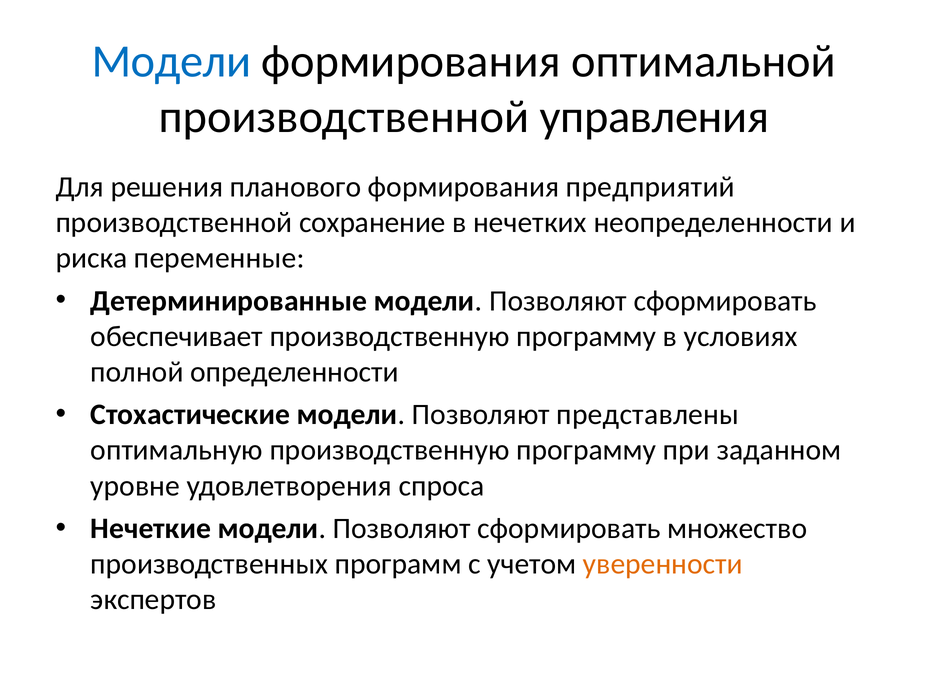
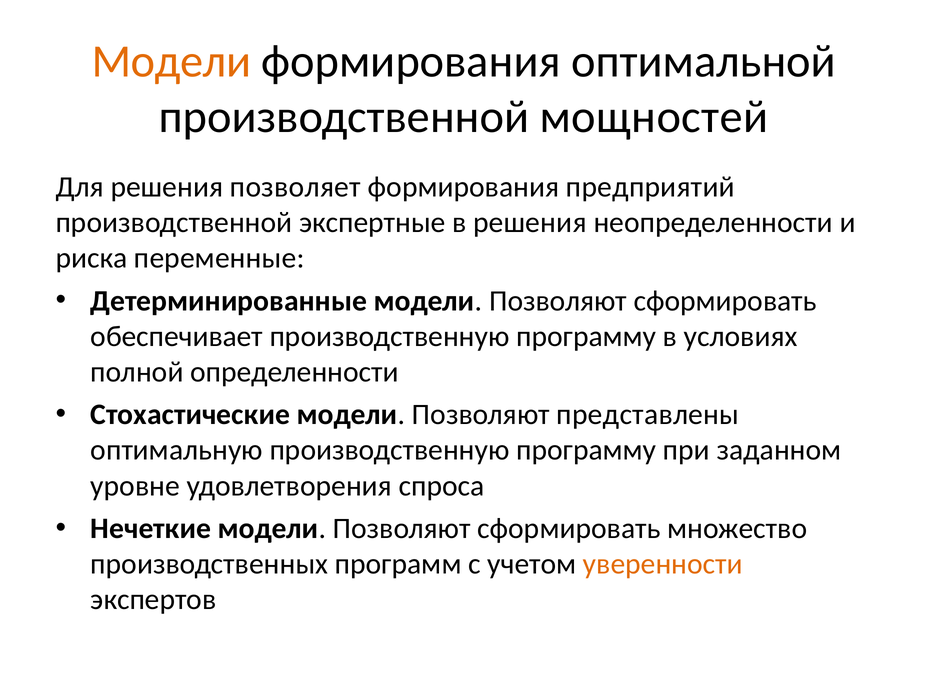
Модели at (171, 61) colour: blue -> orange
управления: управления -> мощностей
планового: планового -> позволяет
сохранение: сохранение -> экспертные
в нечетких: нечетких -> решения
